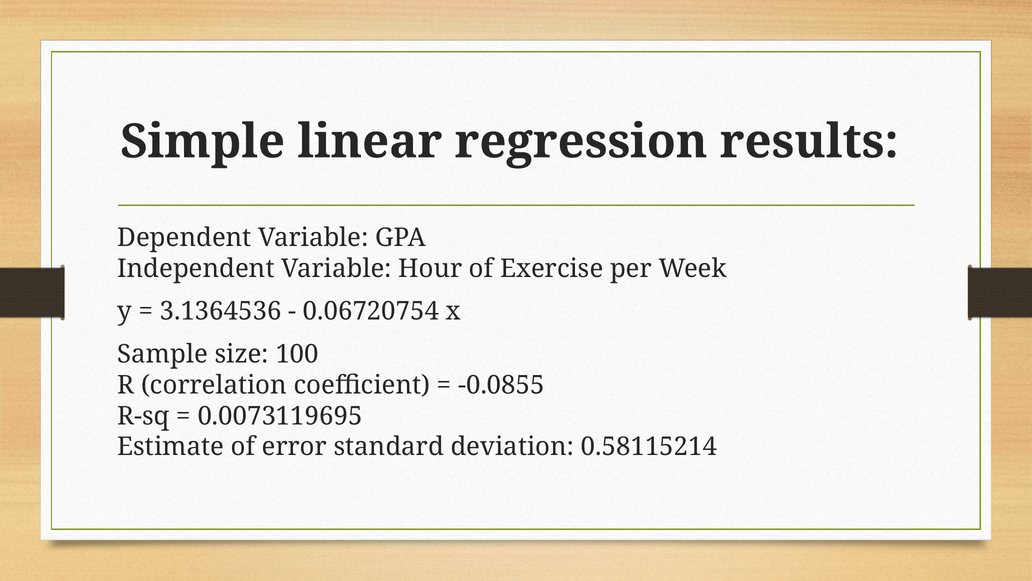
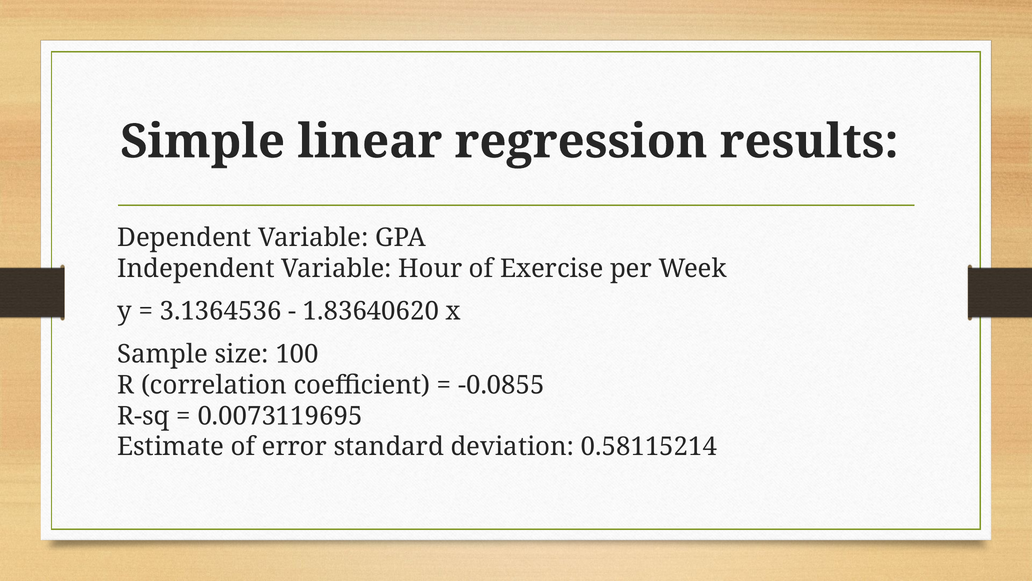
0.06720754: 0.06720754 -> 1.83640620
